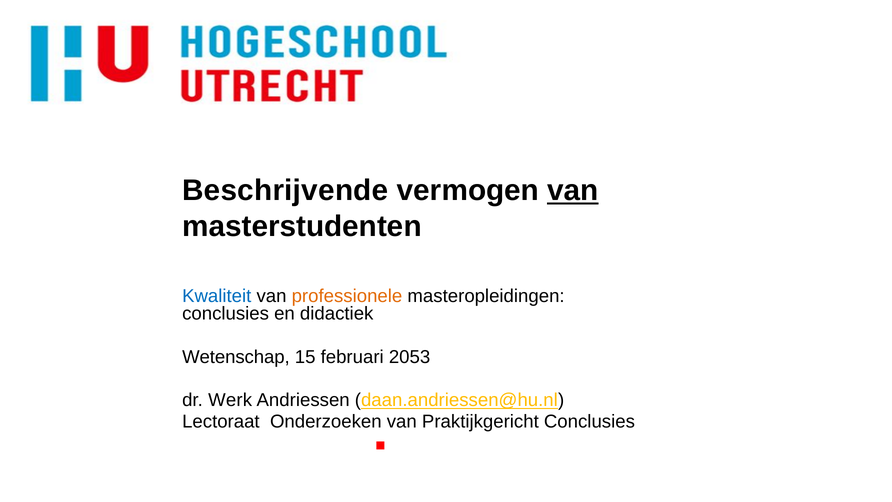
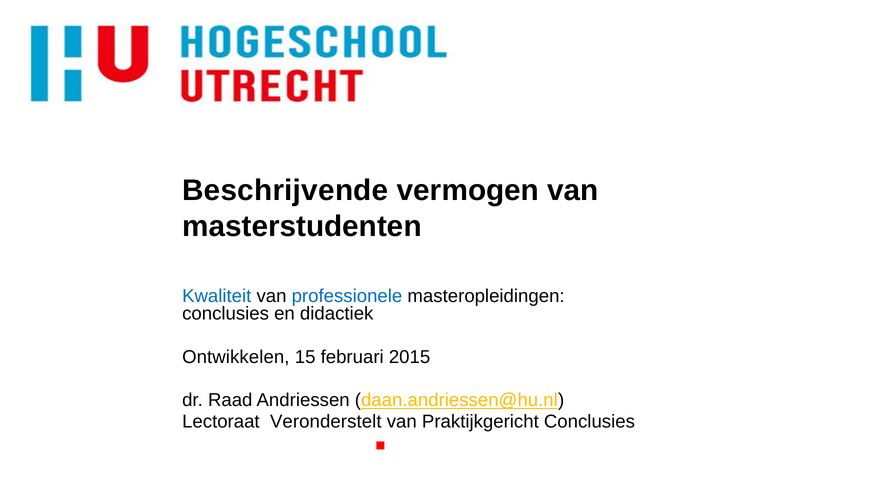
van at (573, 191) underline: present -> none
professionele colour: orange -> blue
Wetenschap: Wetenschap -> Ontwikkelen
2053: 2053 -> 2015
Werk: Werk -> Raad
Onderzoeken: Onderzoeken -> Veronderstelt
